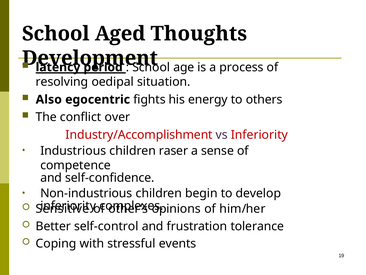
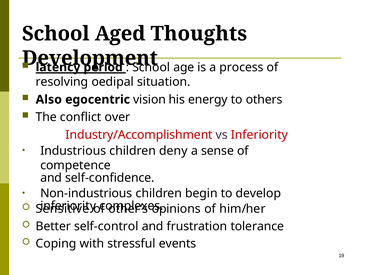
fights: fights -> vision
raser: raser -> deny
